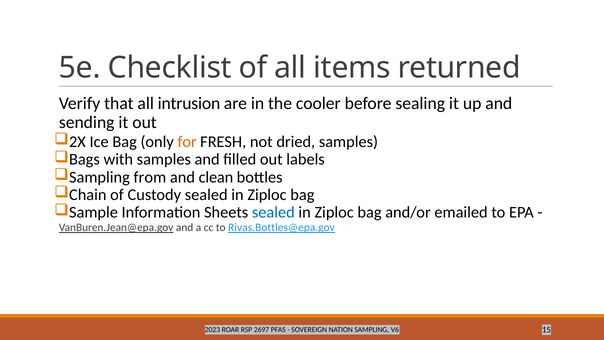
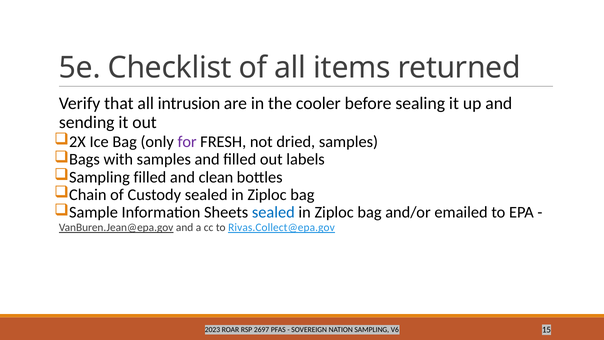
for colour: orange -> purple
Sampling from: from -> filled
Rivas.Bottles@epa.gov: Rivas.Bottles@epa.gov -> Rivas.Collect@epa.gov
